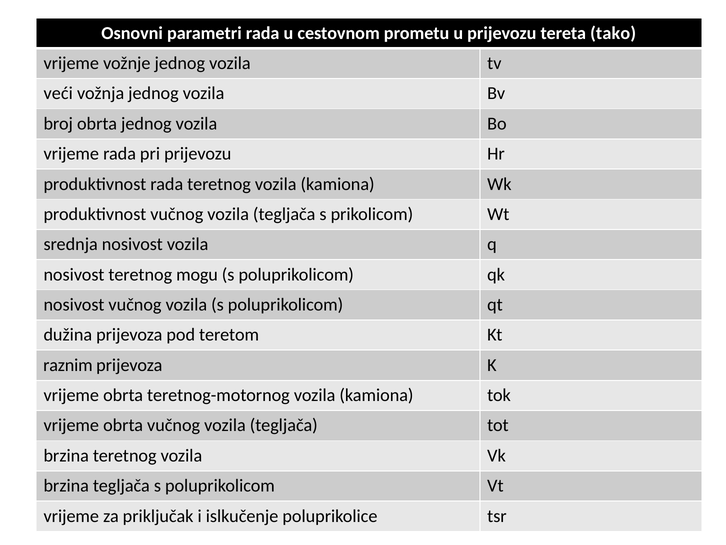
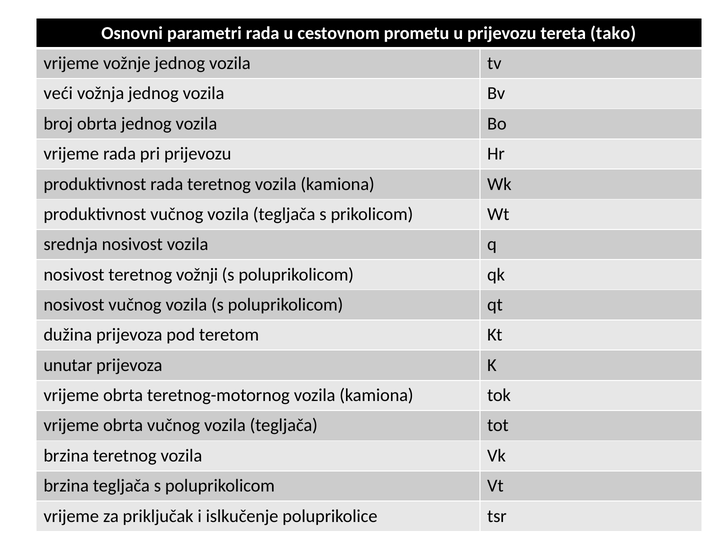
mogu: mogu -> vožnji
raznim: raznim -> unutar
